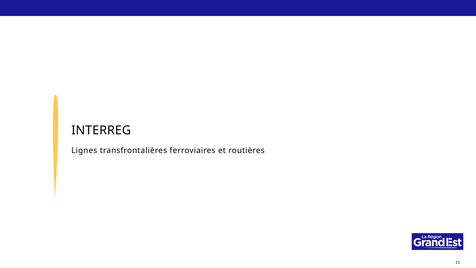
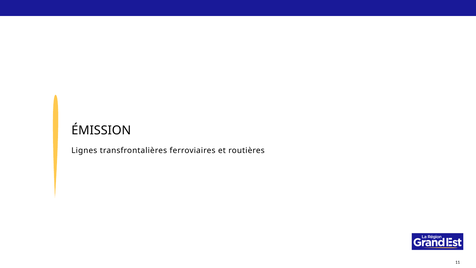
INTERREG: INTERREG -> ÉMISSION
